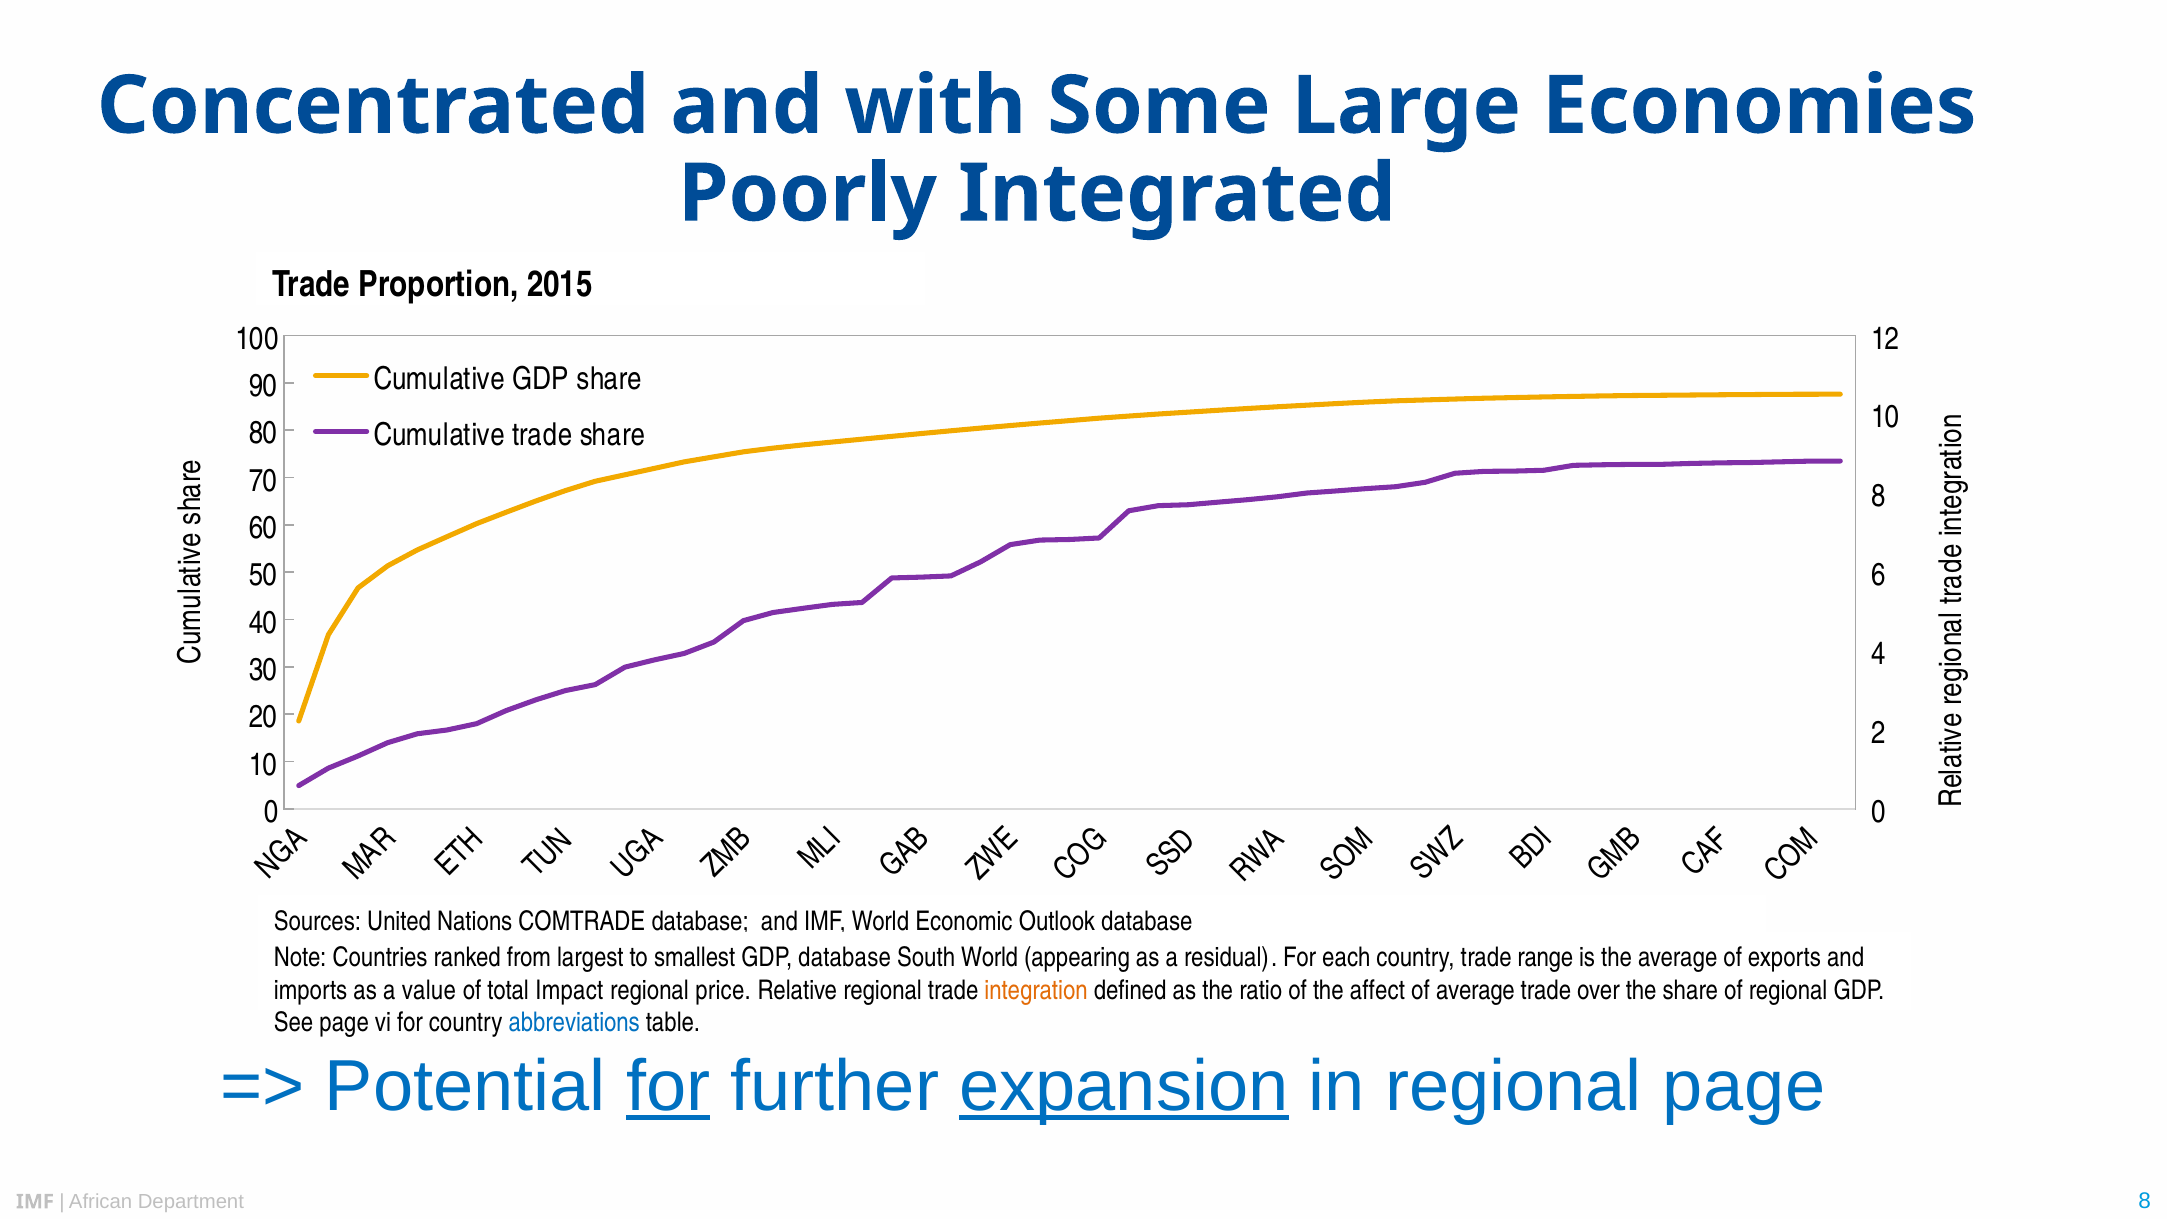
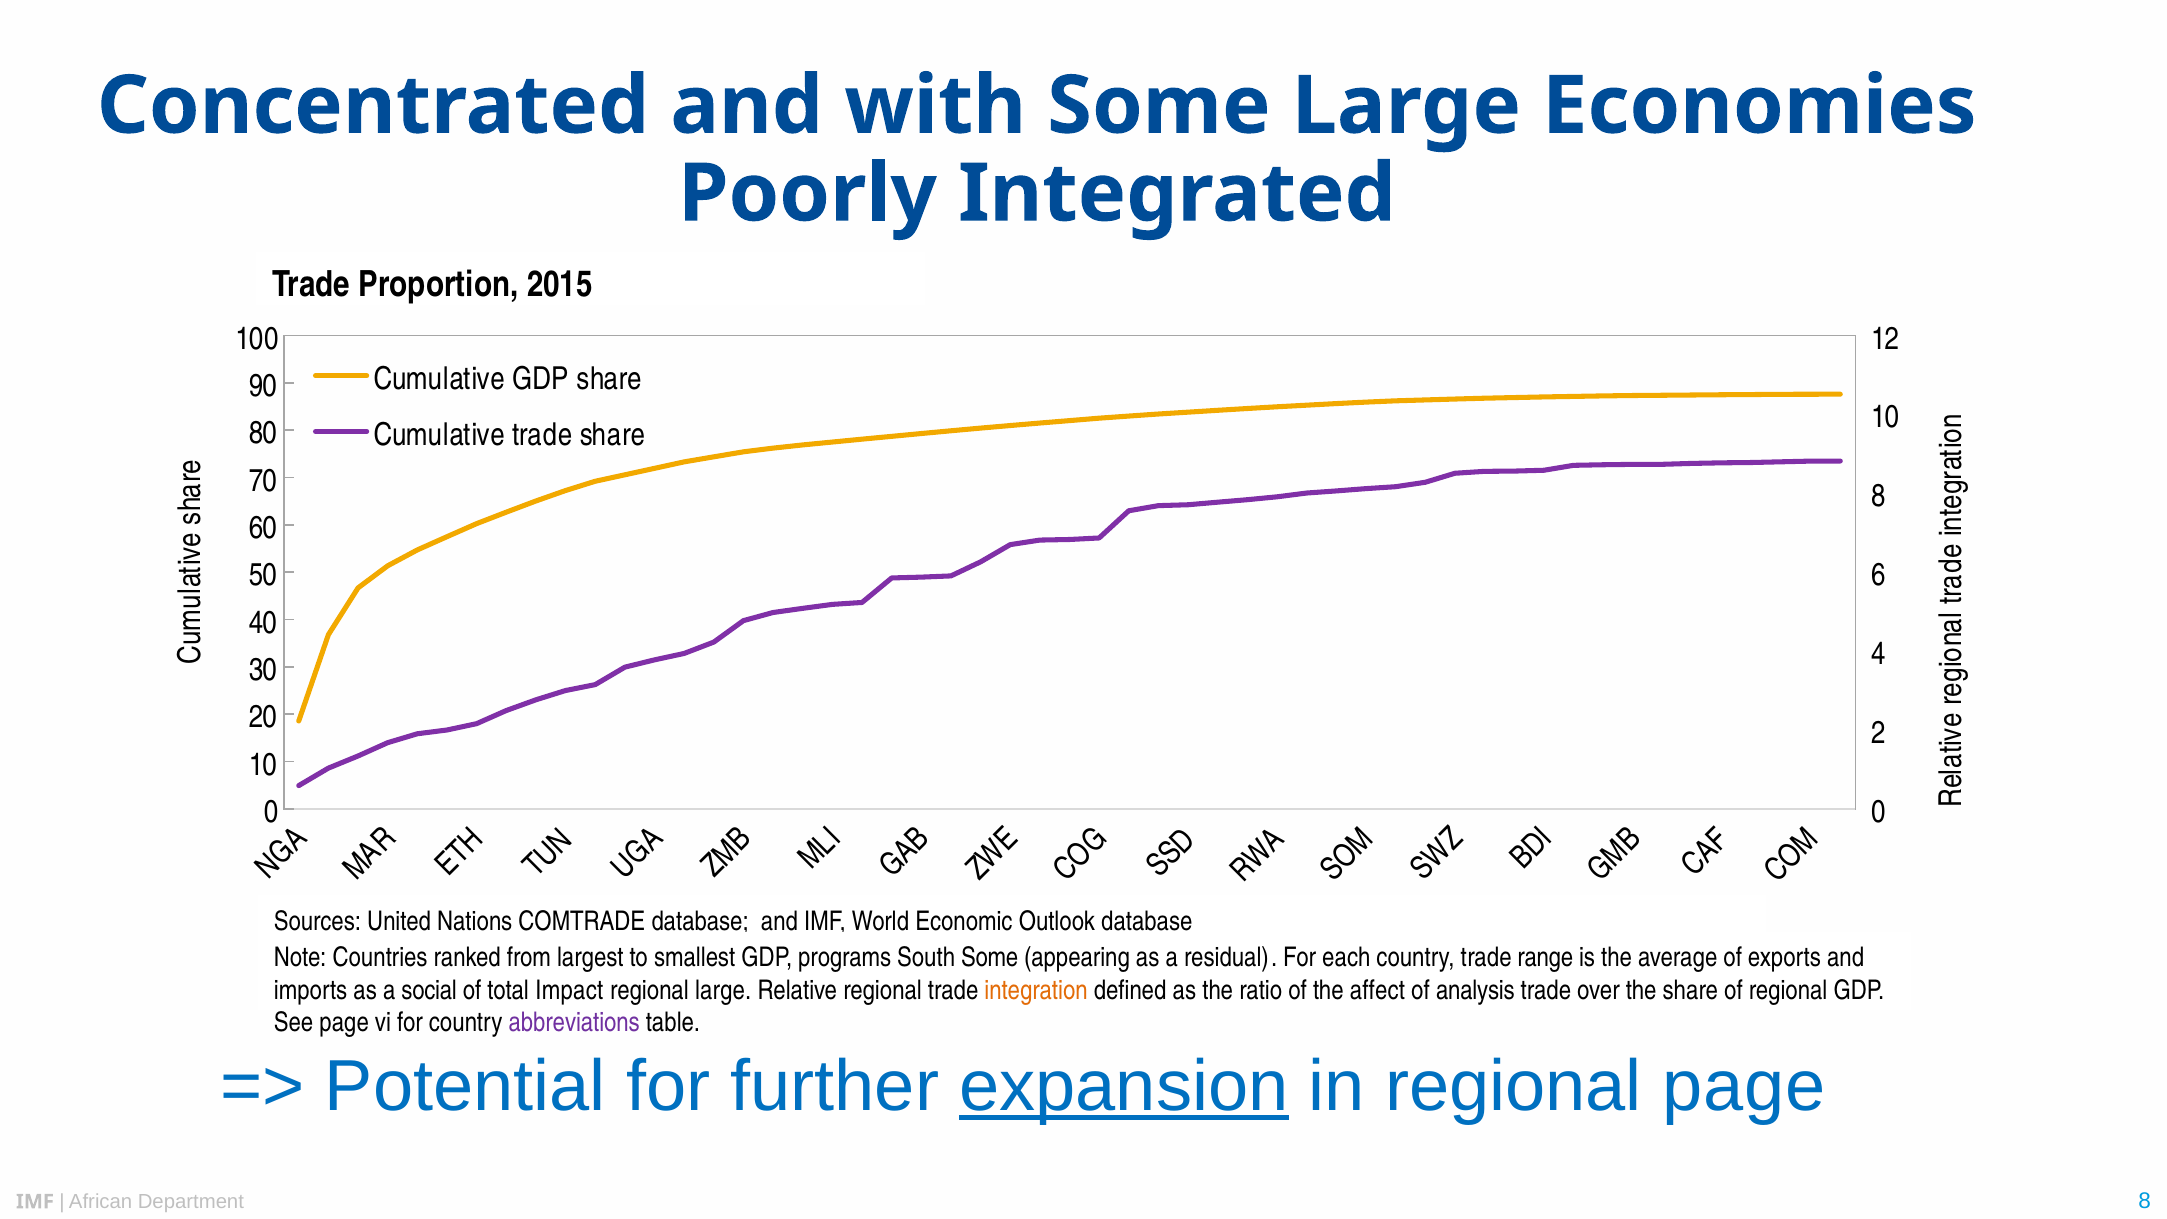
GDP database: database -> programs
South World: World -> Some
value: value -> social
regional price: price -> large
of average: average -> analysis
abbreviations colour: blue -> purple
for at (668, 1086) underline: present -> none
